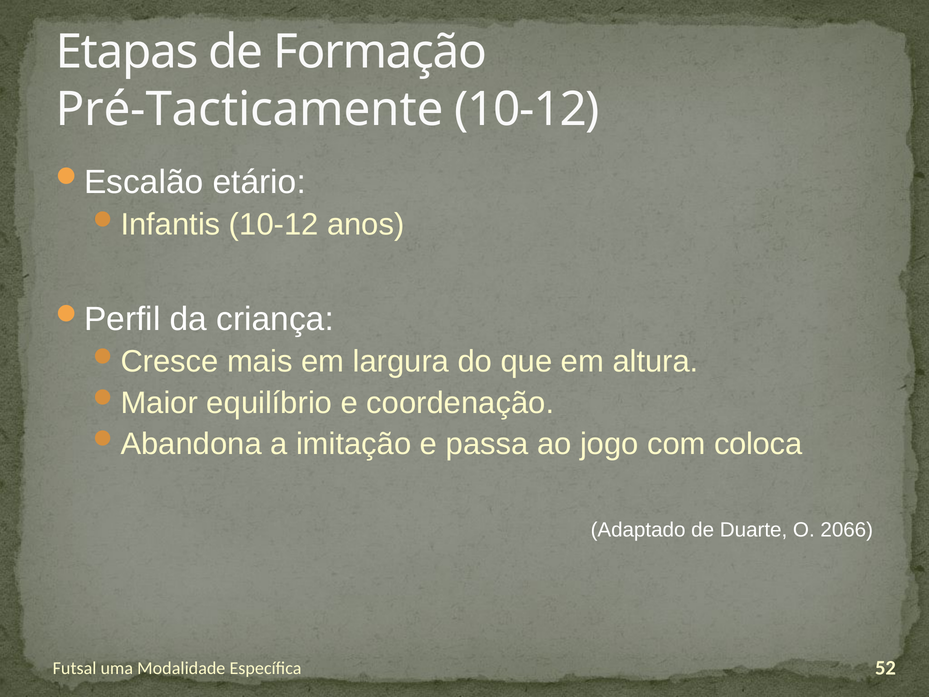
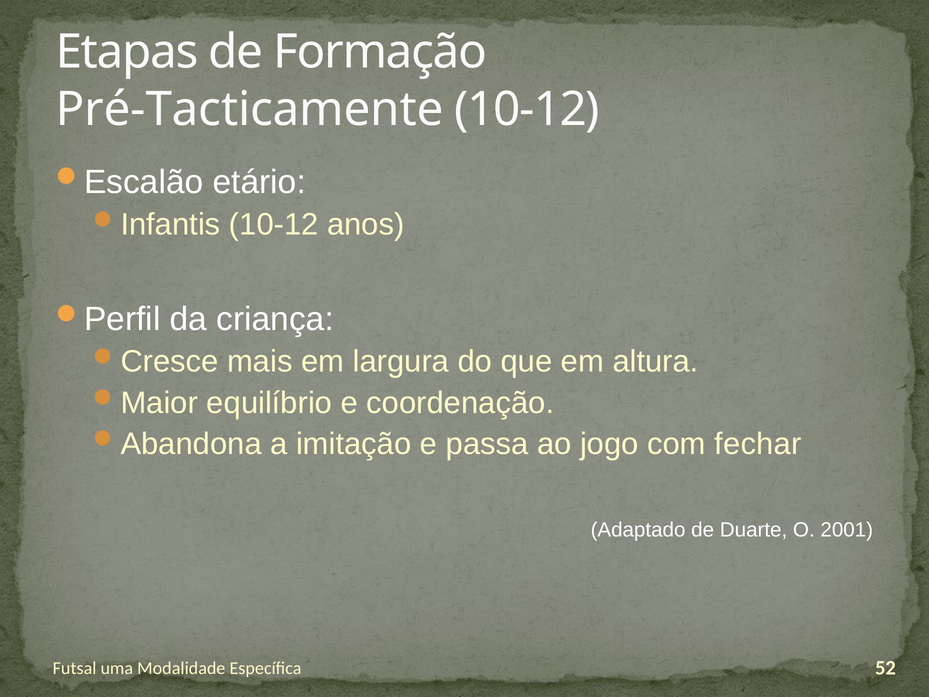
coloca: coloca -> fechar
2066: 2066 -> 2001
